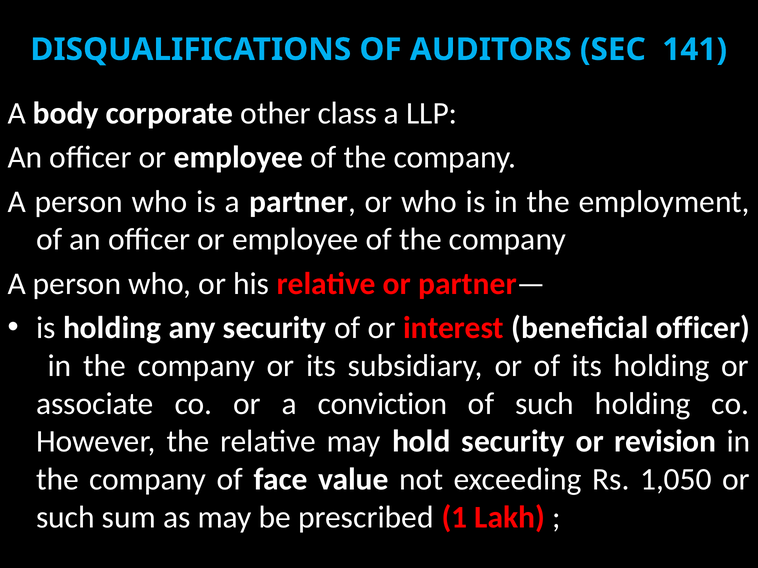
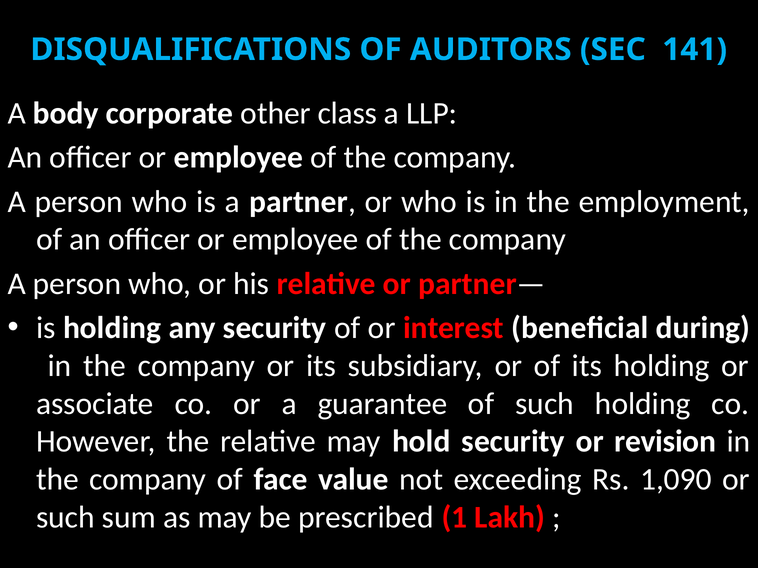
beneficial officer: officer -> during
conviction: conviction -> guarantee
1,050: 1,050 -> 1,090
